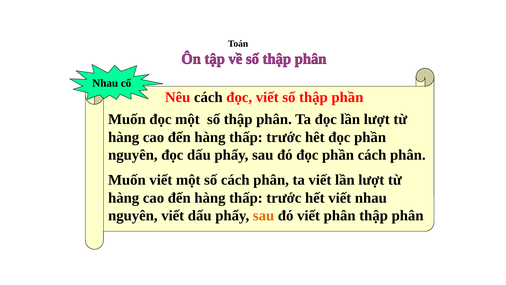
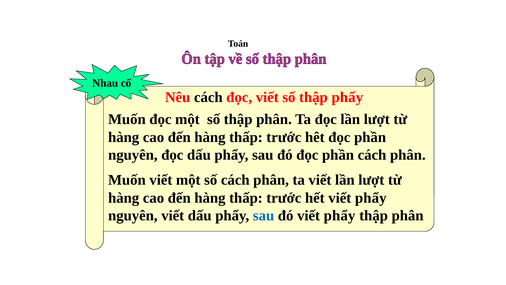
thập phần: phần -> phẩy
hết viết nhau: nhau -> phẩy
sau at (264, 215) colour: orange -> blue
đó viết phân: phân -> phẩy
